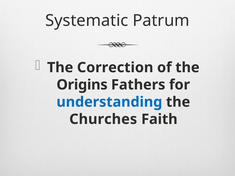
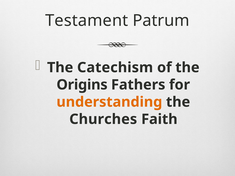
Systematic: Systematic -> Testament
Correction: Correction -> Catechism
understanding colour: blue -> orange
